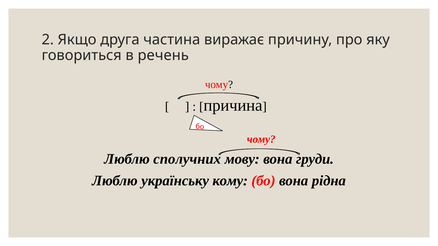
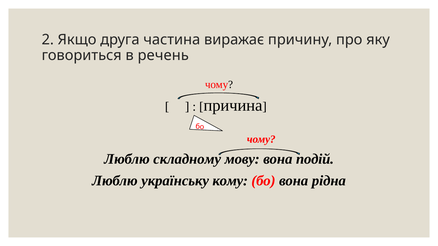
сполучних: сполучних -> складному
груди: груди -> подій
